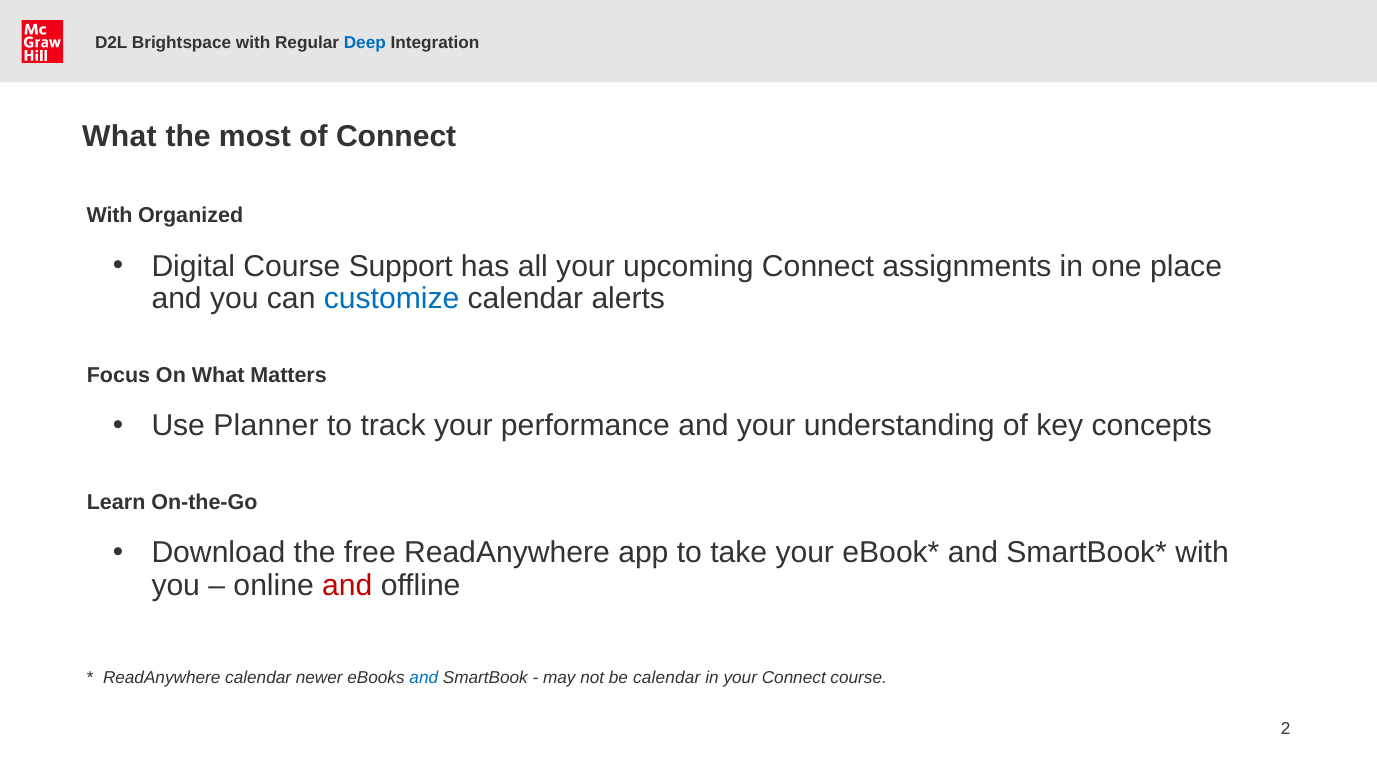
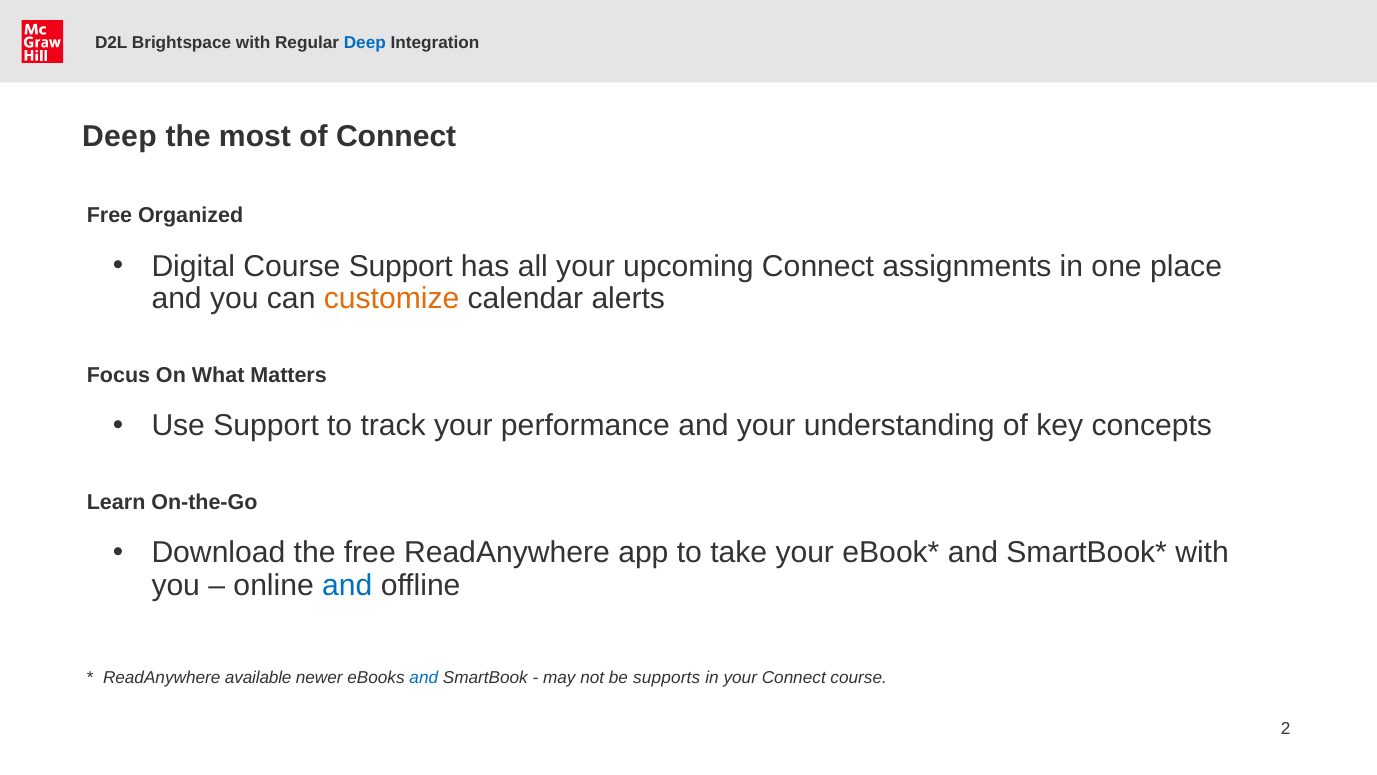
What at (119, 136): What -> Deep
With at (110, 216): With -> Free
customize colour: blue -> orange
Use Planner: Planner -> Support
and at (347, 585) colour: red -> blue
ReadAnywhere calendar: calendar -> available
be calendar: calendar -> supports
